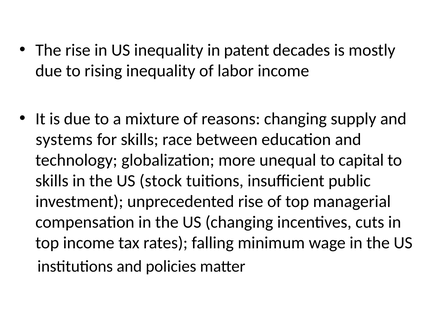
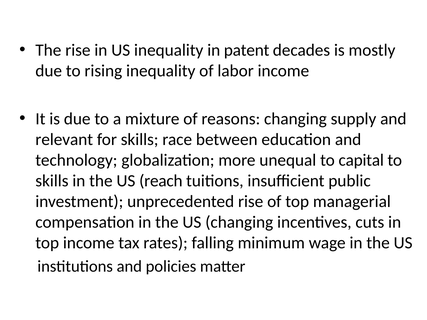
systems: systems -> relevant
stock: stock -> reach
